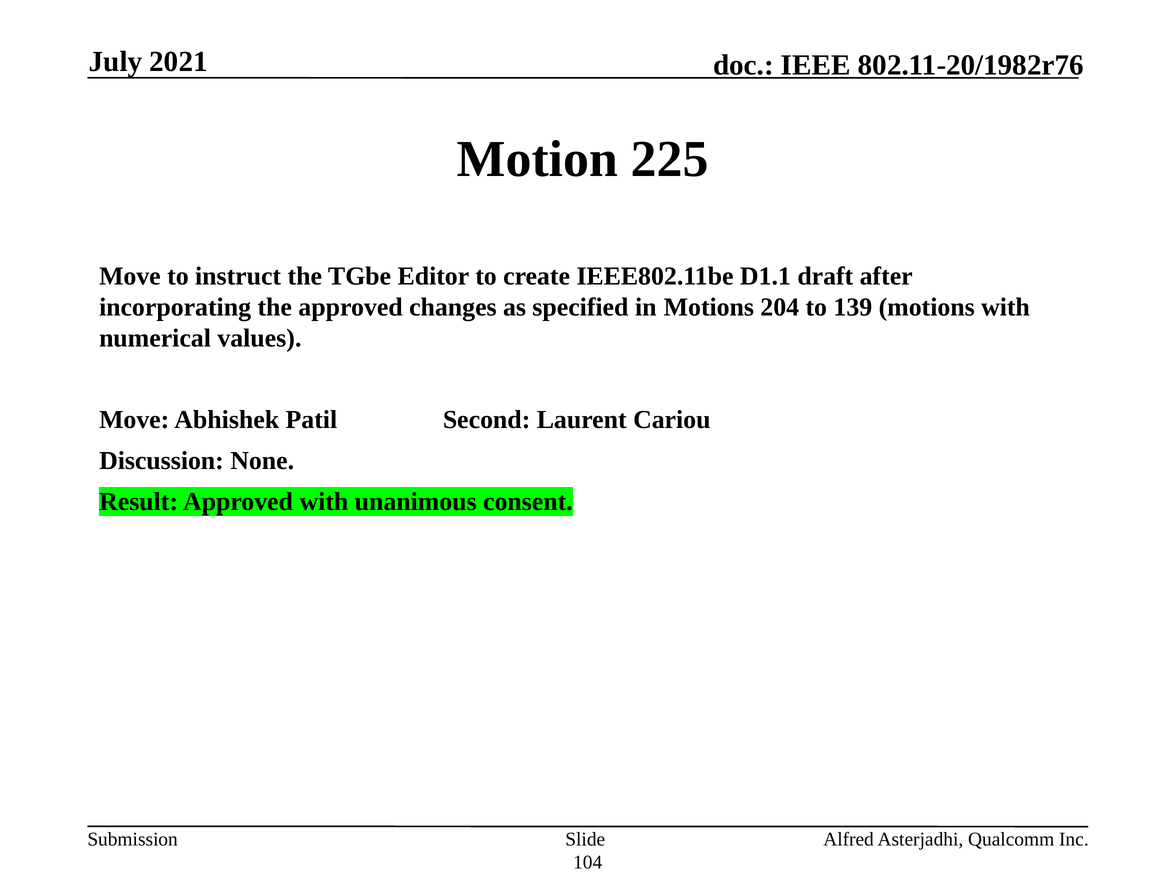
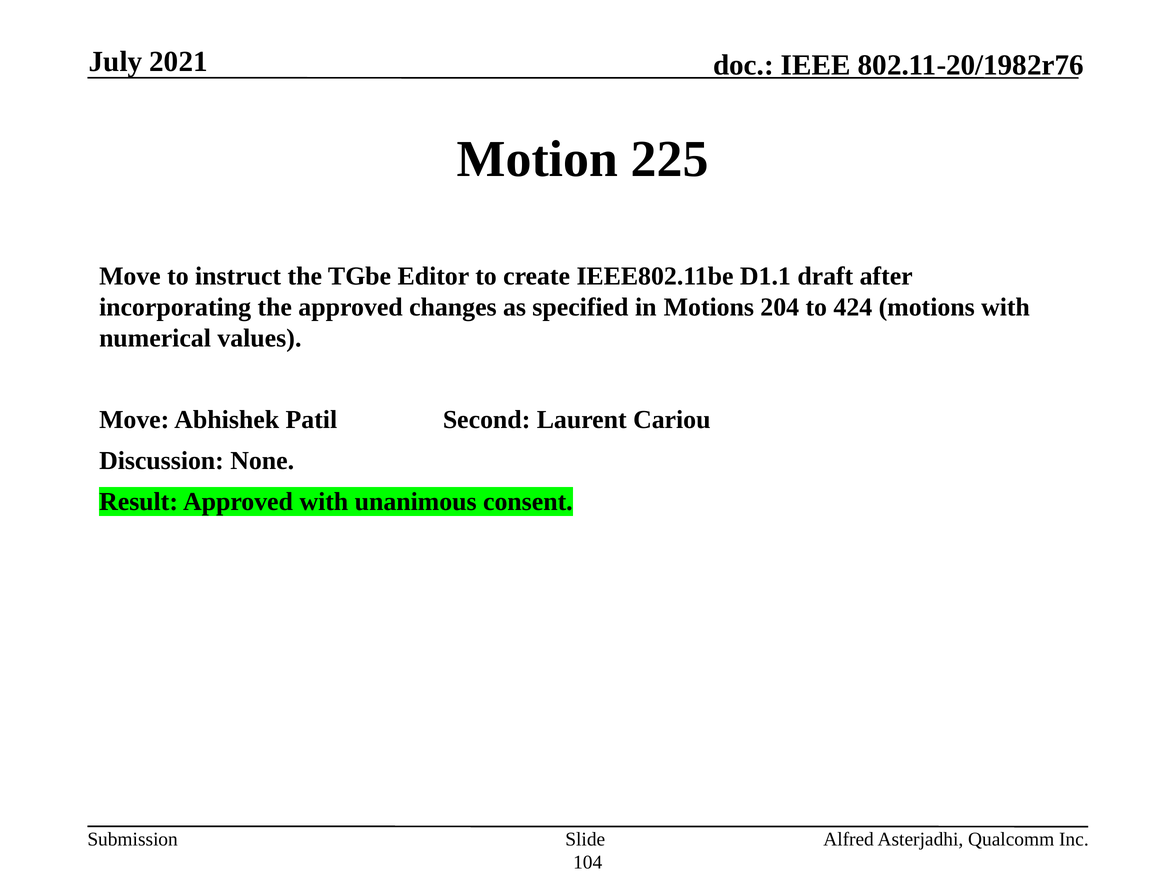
139: 139 -> 424
